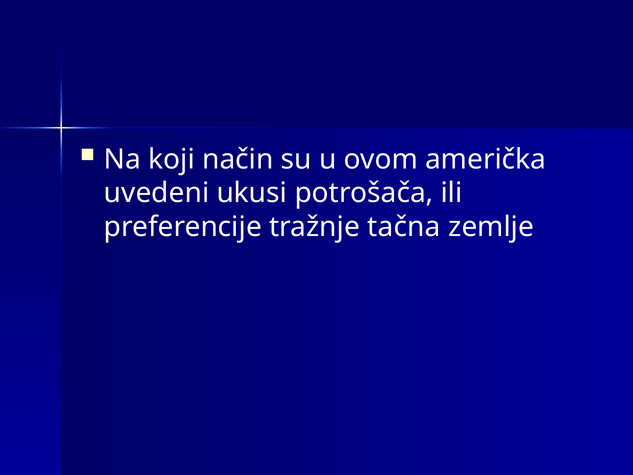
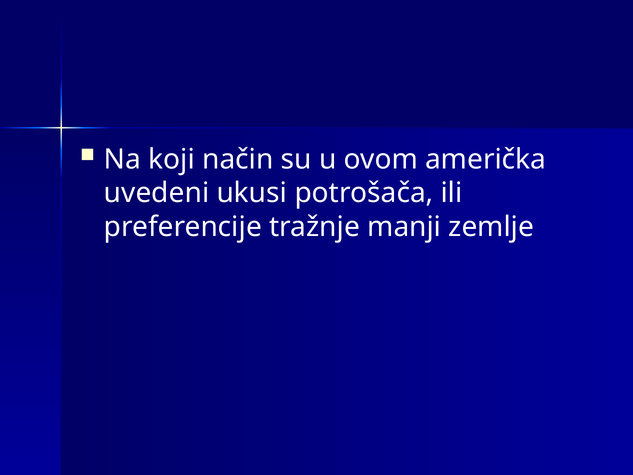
tačna: tačna -> manji
